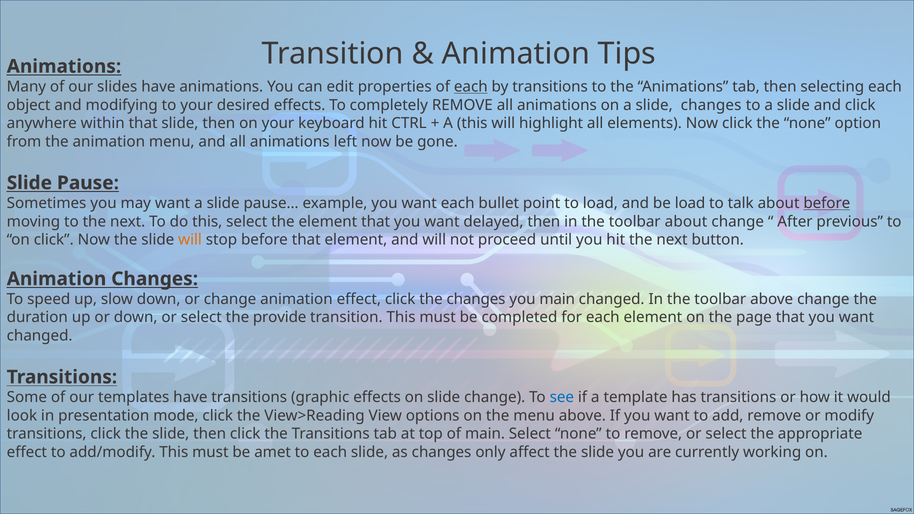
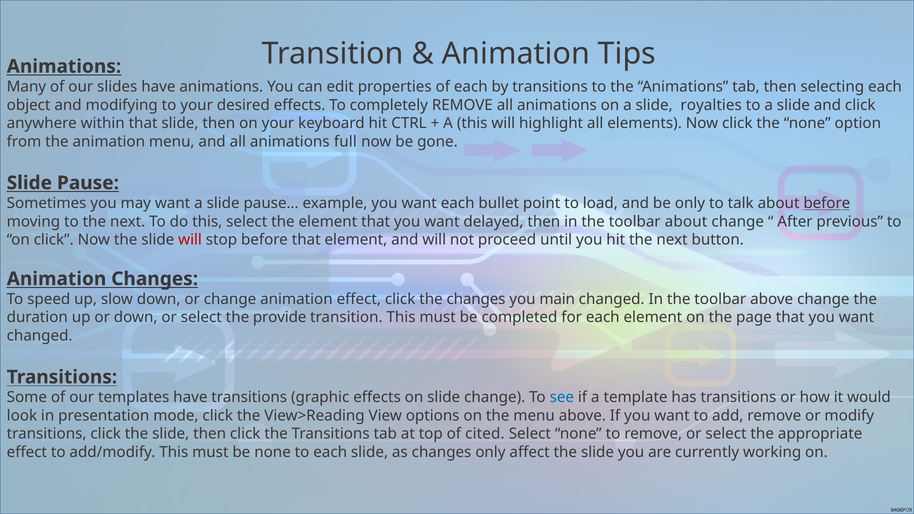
each at (471, 87) underline: present -> none
slide changes: changes -> royalties
left: left -> full
be load: load -> only
will at (190, 240) colour: orange -> red
of main: main -> cited
be amet: amet -> none
